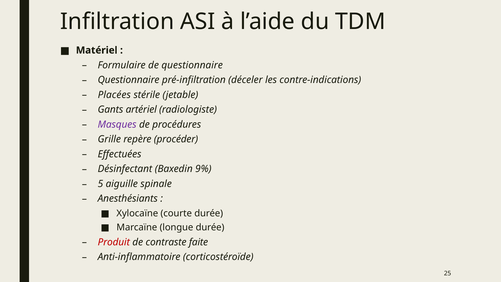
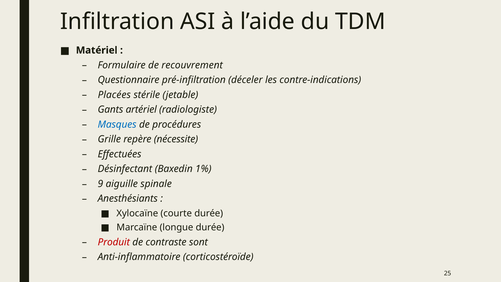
de questionnaire: questionnaire -> recouvrement
Masques colour: purple -> blue
procéder: procéder -> nécessite
9%: 9% -> 1%
5: 5 -> 9
faite: faite -> sont
